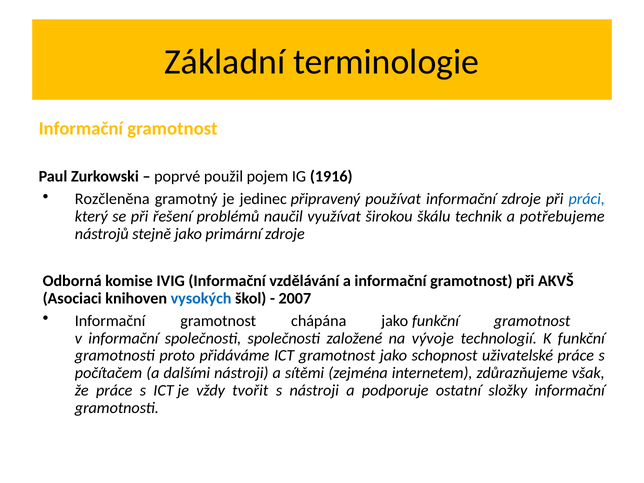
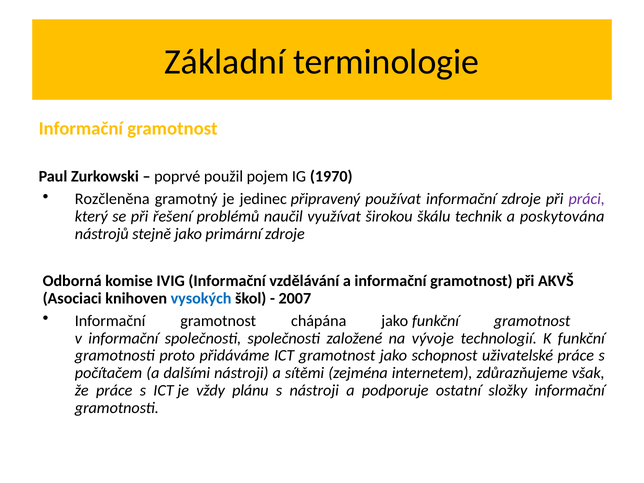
1916: 1916 -> 1970
práci colour: blue -> purple
potřebujeme: potřebujeme -> poskytována
tvořit: tvořit -> plánu
